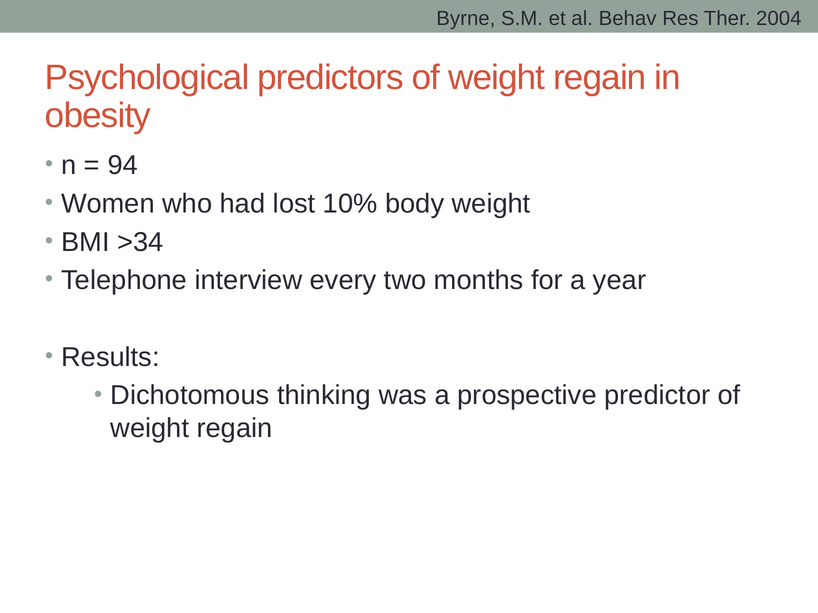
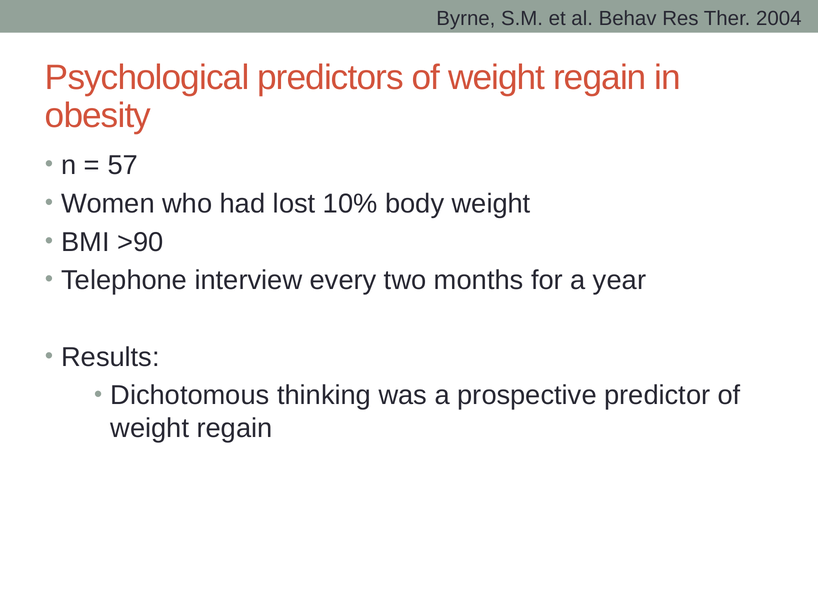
94: 94 -> 57
>34: >34 -> >90
